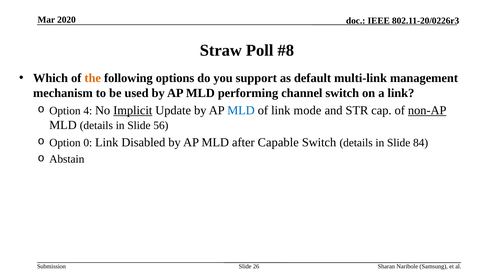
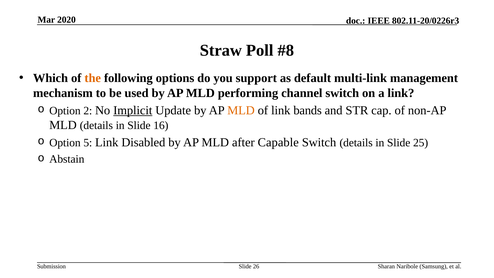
4: 4 -> 2
MLD at (241, 110) colour: blue -> orange
mode: mode -> bands
non-AP underline: present -> none
56: 56 -> 16
0: 0 -> 5
84: 84 -> 25
